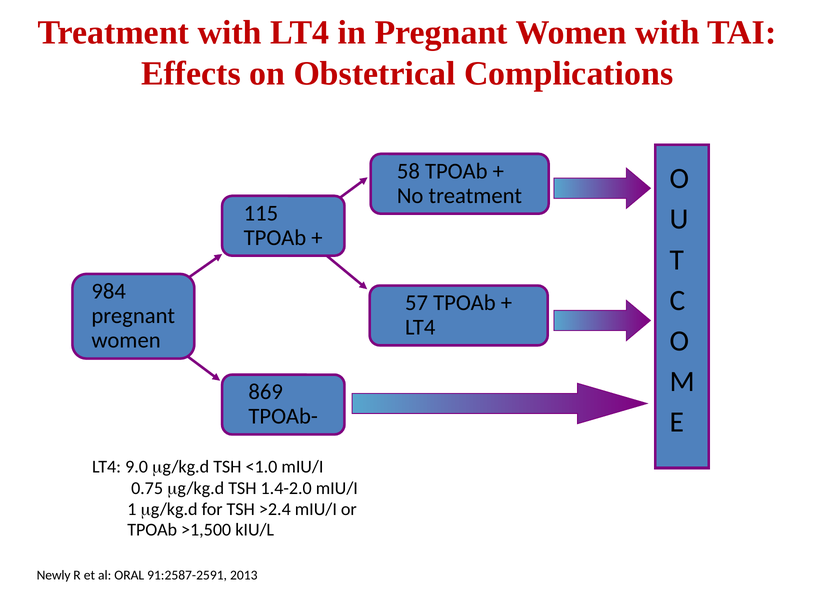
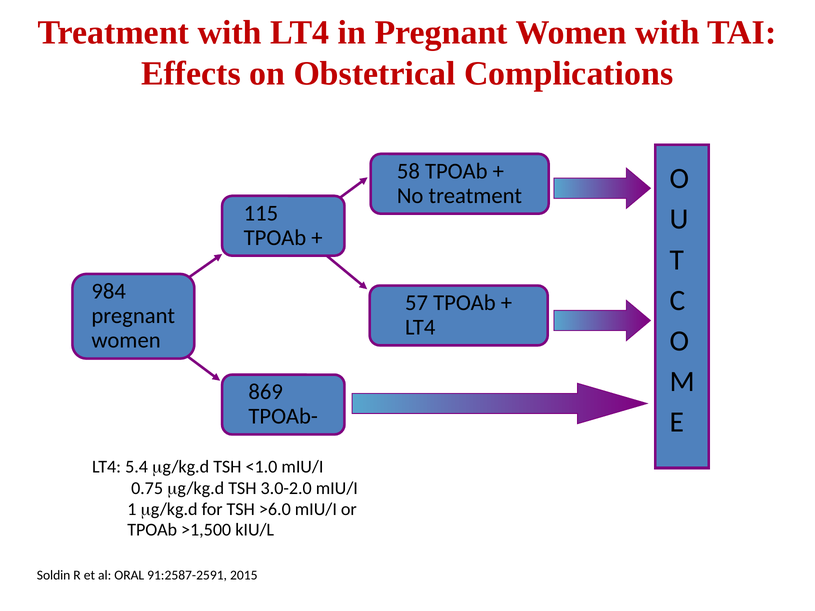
9.0: 9.0 -> 5.4
1.4-2.0: 1.4-2.0 -> 3.0-2.0
>2.4: >2.4 -> >6.0
Newly: Newly -> Soldin
2013: 2013 -> 2015
